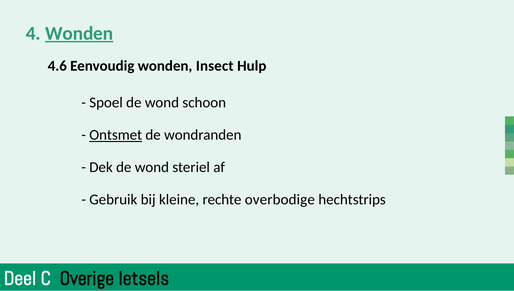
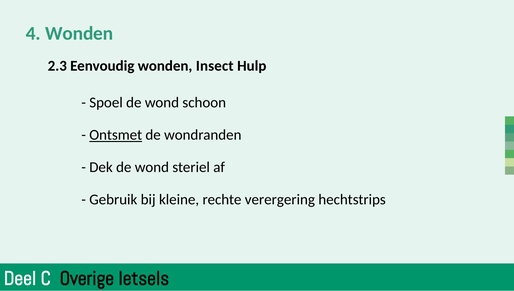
Wonden at (79, 33) underline: present -> none
4.6: 4.6 -> 2.3
overbodige: overbodige -> verergering
